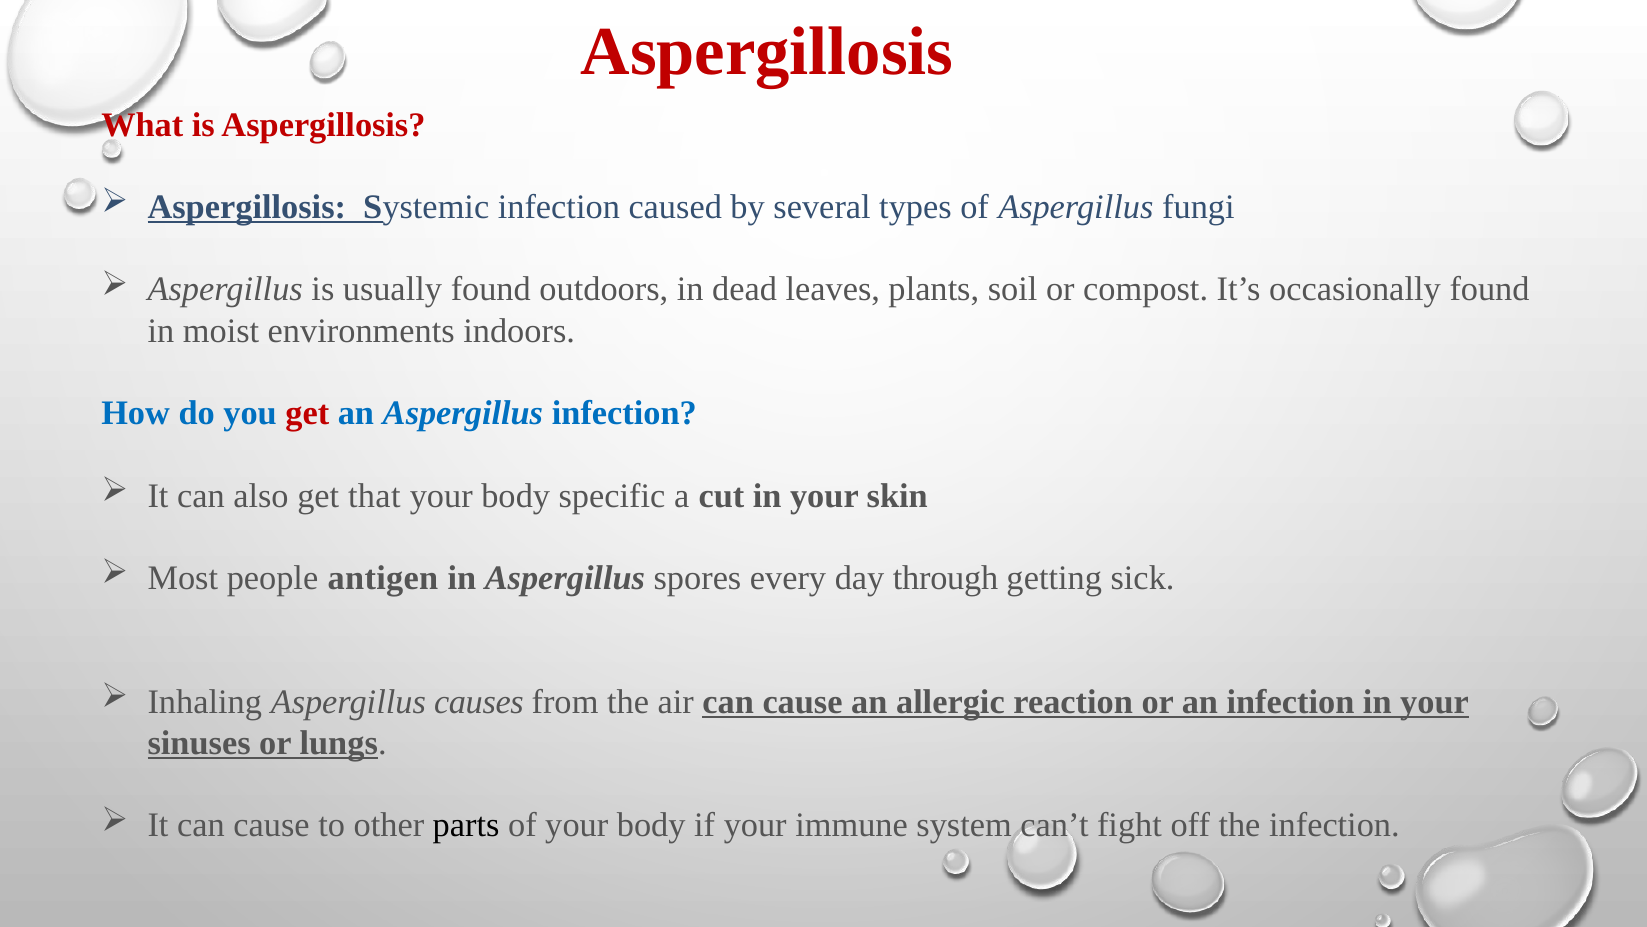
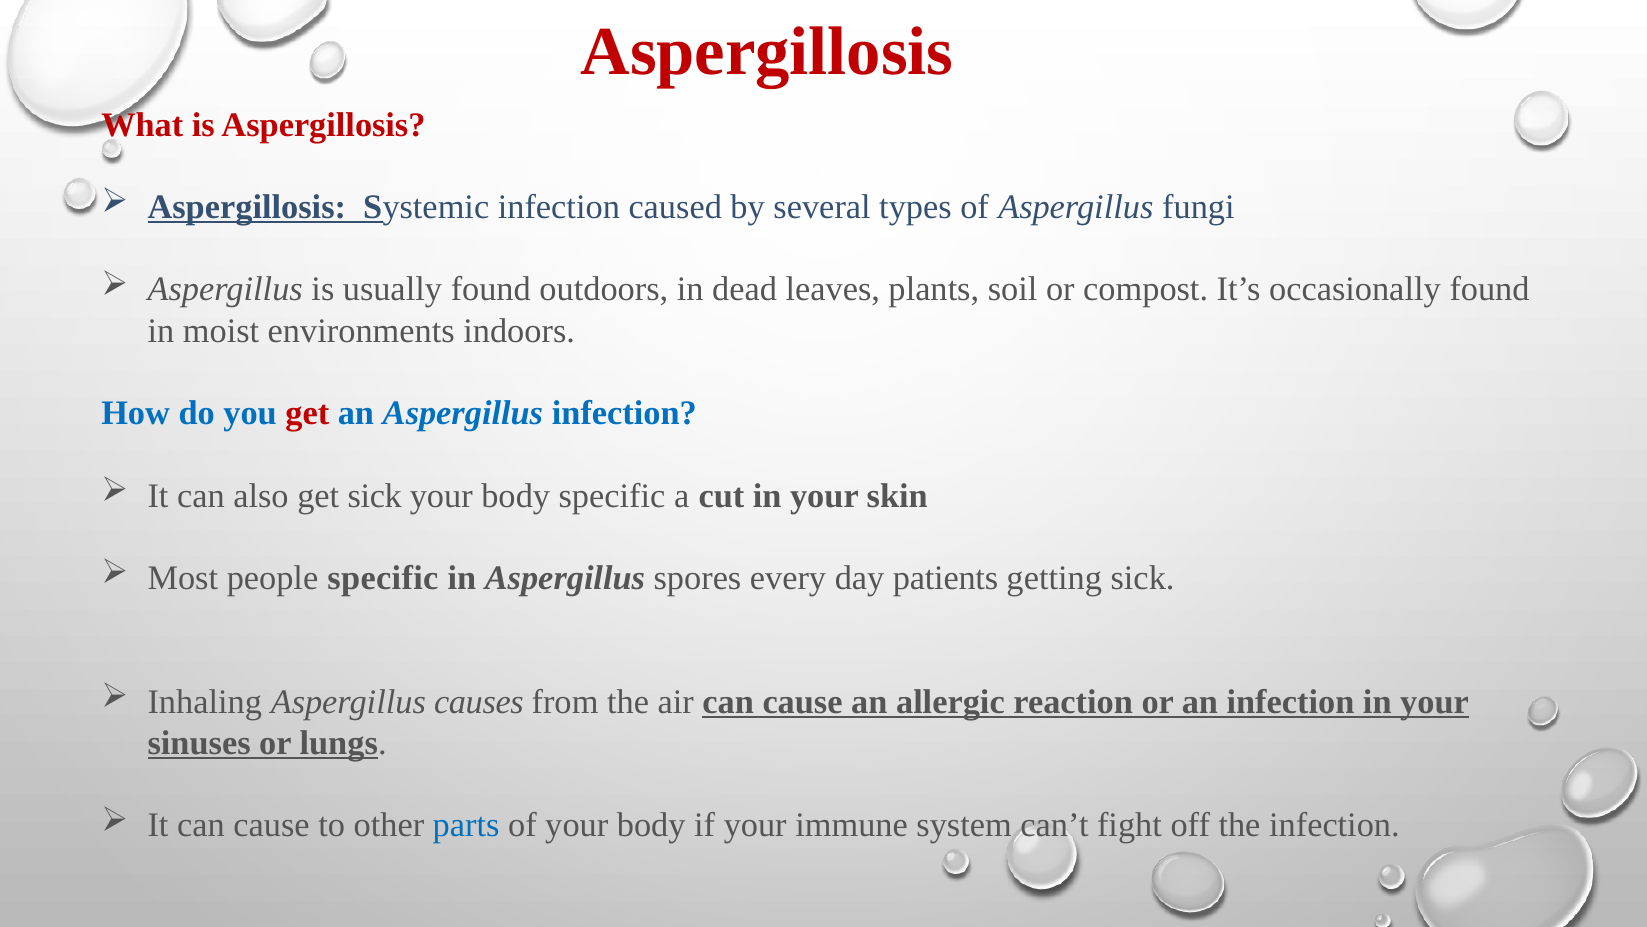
get that: that -> sick
people antigen: antigen -> specific
through: through -> patients
parts colour: black -> blue
